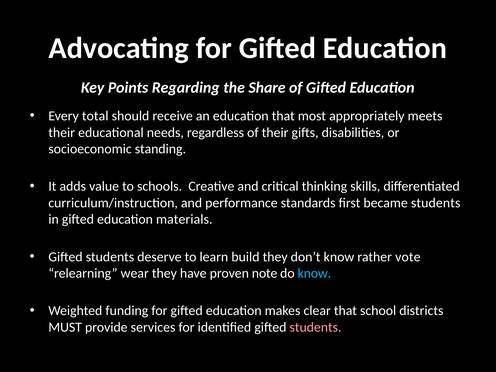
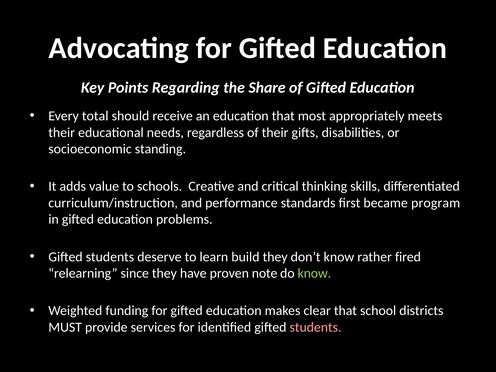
became students: students -> program
materials: materials -> problems
vote: vote -> fired
wear: wear -> since
know at (314, 273) colour: light blue -> light green
